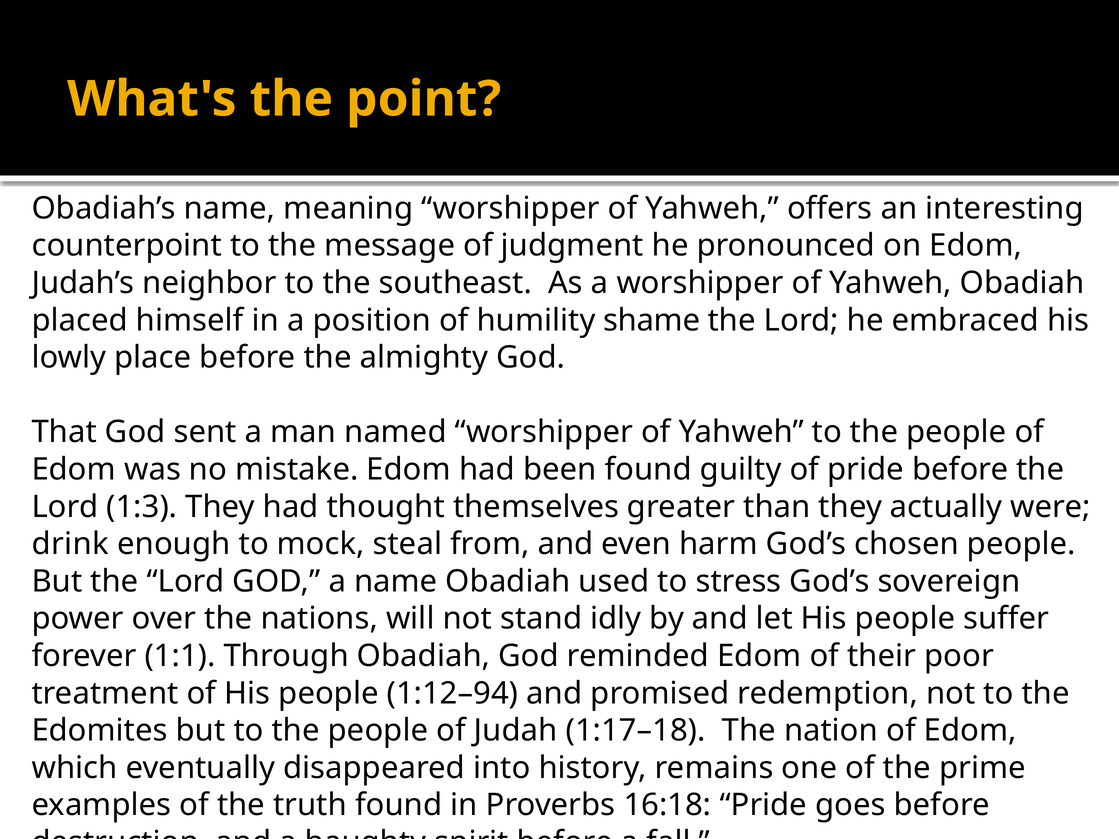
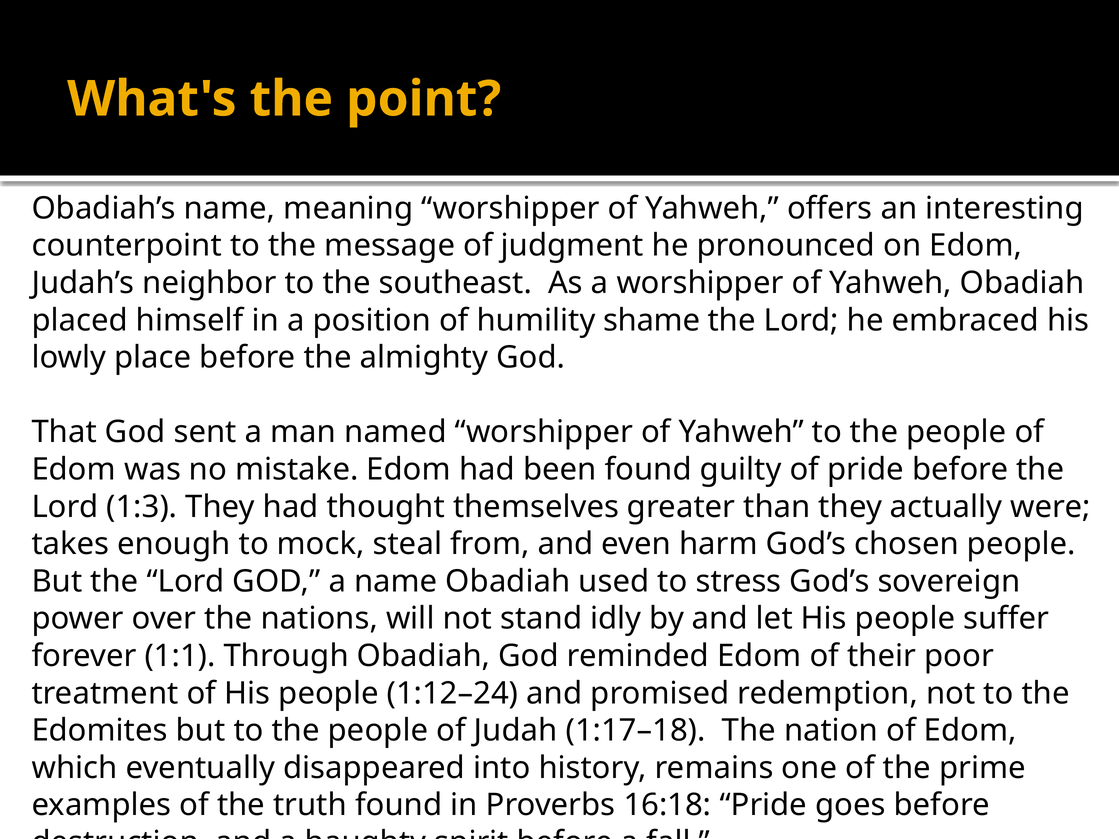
drink: drink -> takes
1:12–94: 1:12–94 -> 1:12–24
